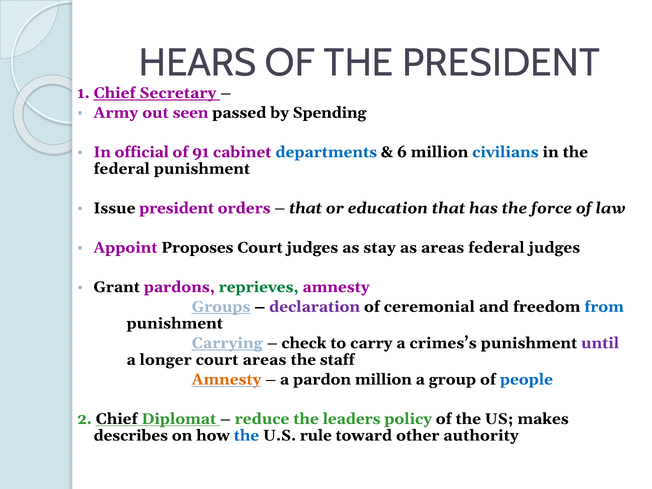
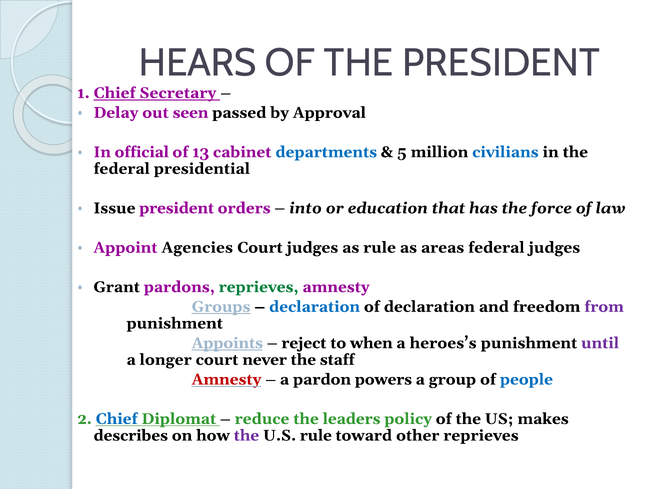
Army: Army -> Delay
Spending: Spending -> Approval
91: 91 -> 13
6: 6 -> 5
federal punishment: punishment -> presidential
that at (306, 208): that -> into
Proposes: Proposes -> Agencies
as stay: stay -> rule
declaration at (315, 307) colour: purple -> blue
of ceremonial: ceremonial -> declaration
from colour: blue -> purple
Carrying: Carrying -> Appoints
check: check -> reject
carry: carry -> when
crimes’s: crimes’s -> heroes’s
court areas: areas -> never
Amnesty at (226, 379) colour: orange -> red
pardon million: million -> powers
Chief at (117, 419) colour: black -> blue
the at (246, 436) colour: blue -> purple
other authority: authority -> reprieves
